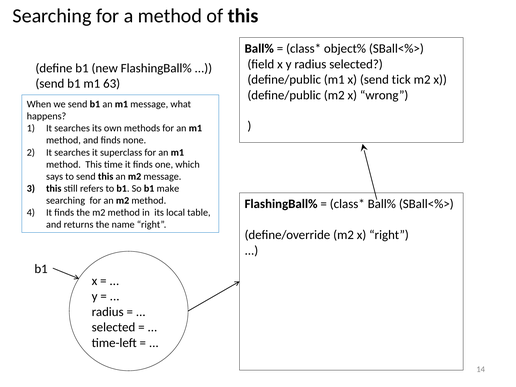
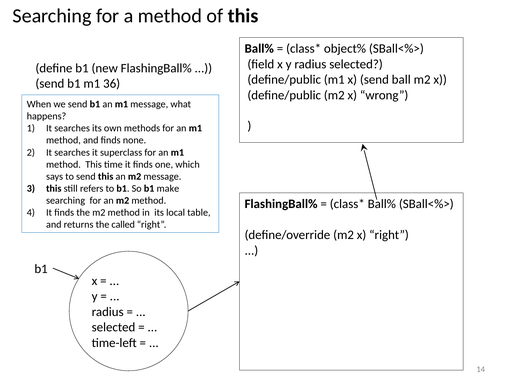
tick: tick -> ball
63: 63 -> 36
name: name -> called
